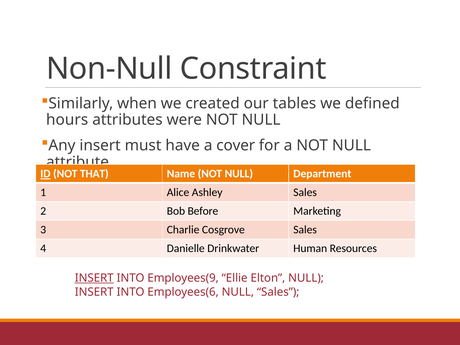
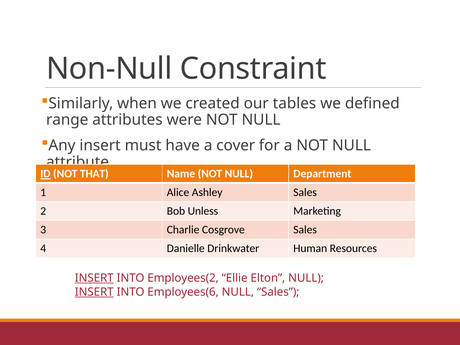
hours: hours -> range
Before: Before -> Unless
Employees(9: Employees(9 -> Employees(2
INSERT at (94, 292) underline: none -> present
